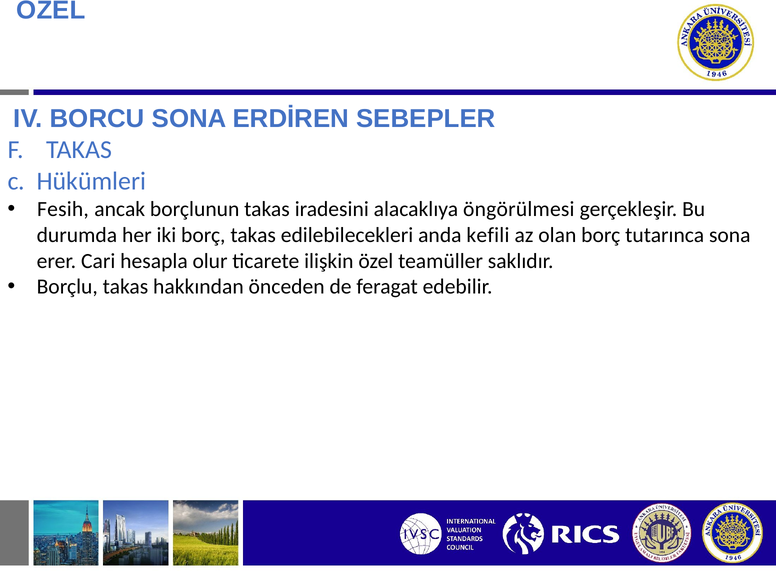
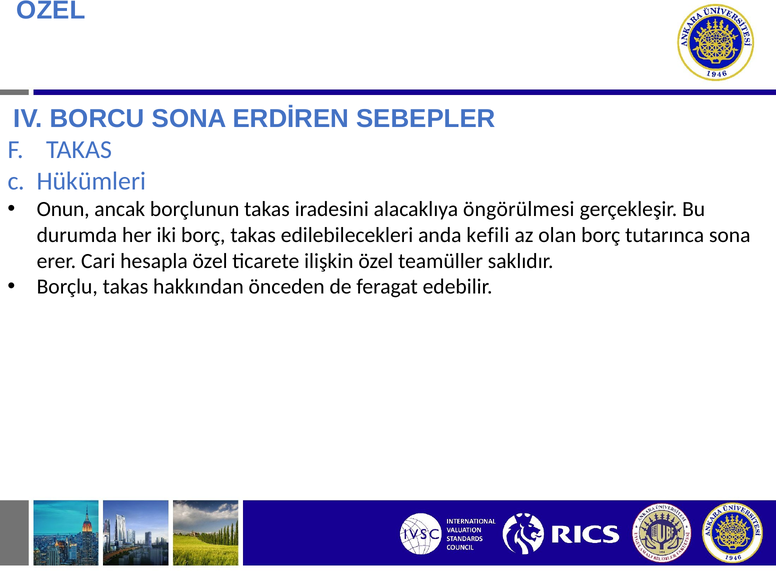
Fesih: Fesih -> Onun
hesapla olur: olur -> özel
